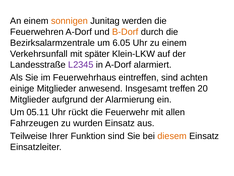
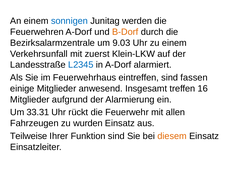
sonnigen colour: orange -> blue
6.05: 6.05 -> 9.03
später: später -> zuerst
L2345 colour: purple -> blue
achten: achten -> fassen
20: 20 -> 16
05.11: 05.11 -> 33.31
